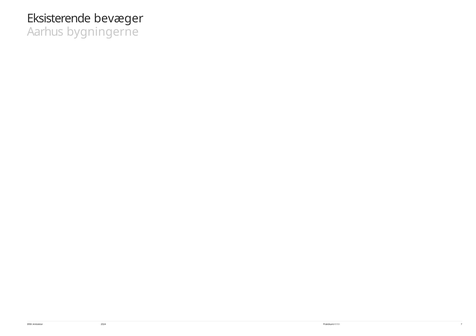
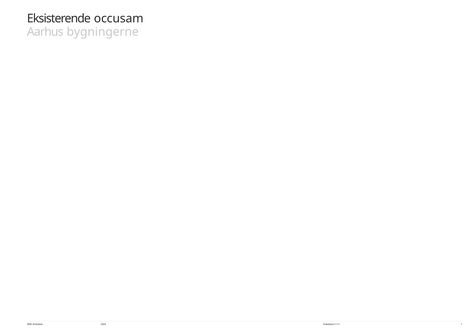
bevæger: bevæger -> occusam
